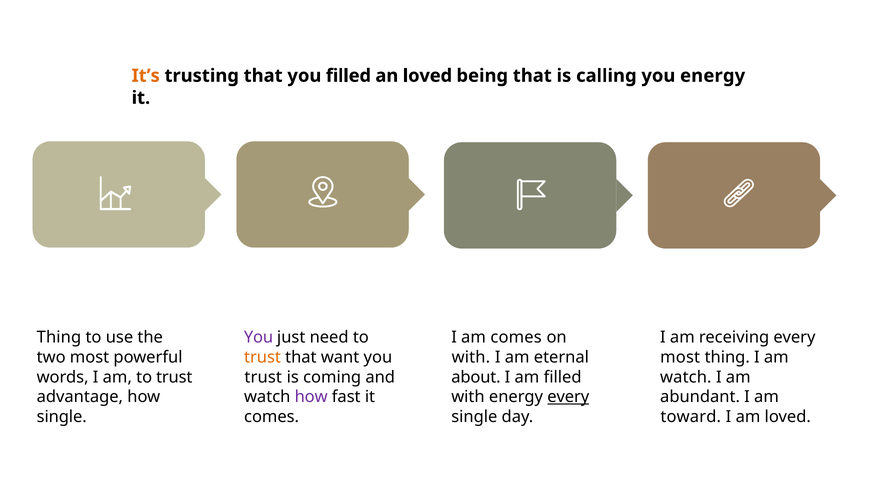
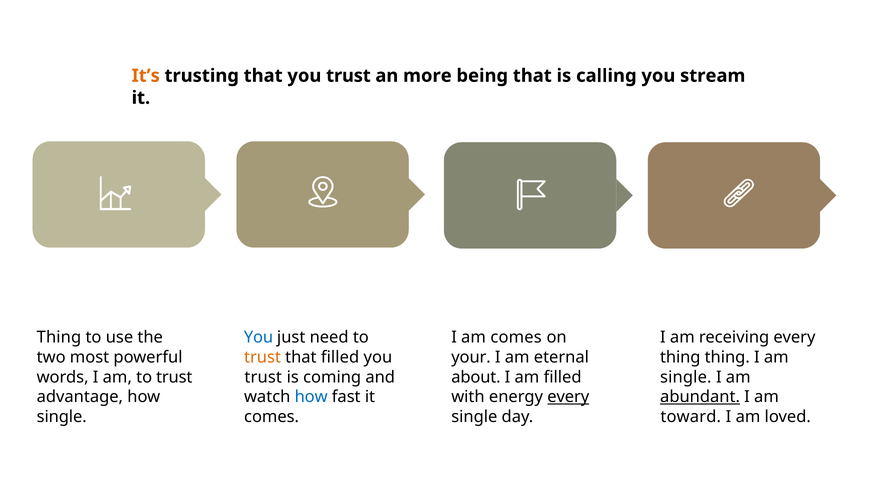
that you filled: filled -> trust
an loved: loved -> more
you energy: energy -> stream
You at (259, 337) colour: purple -> blue
that want: want -> filled
with at (471, 357): with -> your
most at (680, 357): most -> thing
watch at (686, 377): watch -> single
how at (311, 397) colour: purple -> blue
abundant underline: none -> present
